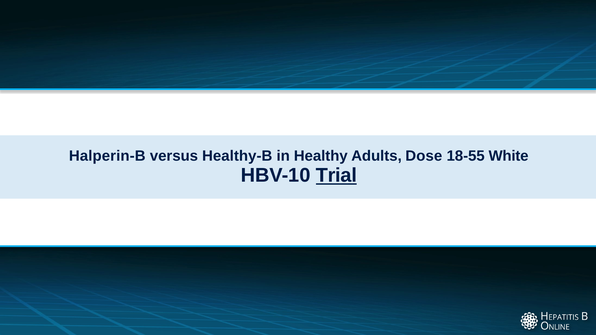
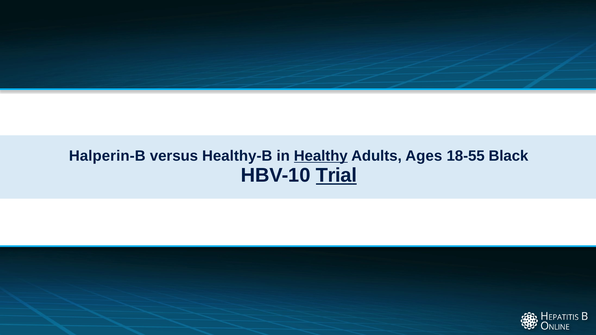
Healthy underline: none -> present
Dose: Dose -> Ages
White: White -> Black
